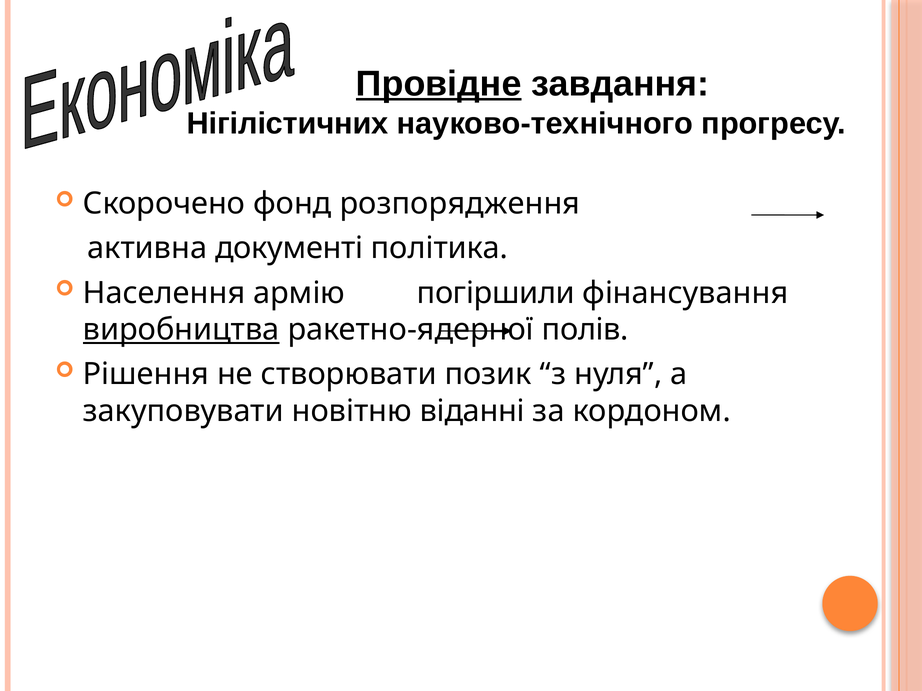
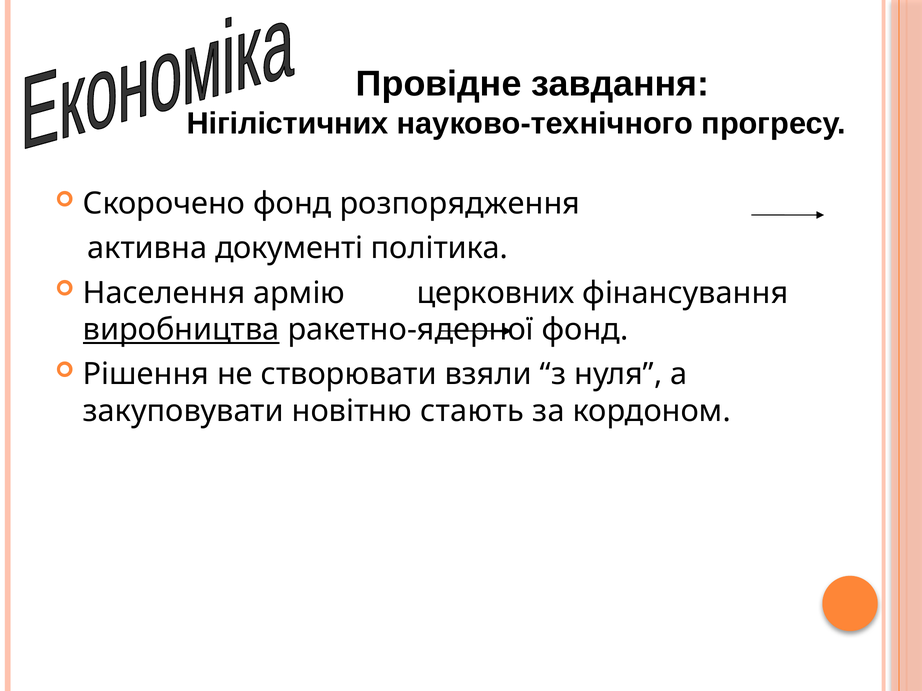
Провідне underline: present -> none
погіршили: погіршили -> церковних
ракетно-ядерної полів: полів -> фонд
позик: позик -> взяли
віданні: віданні -> стають
